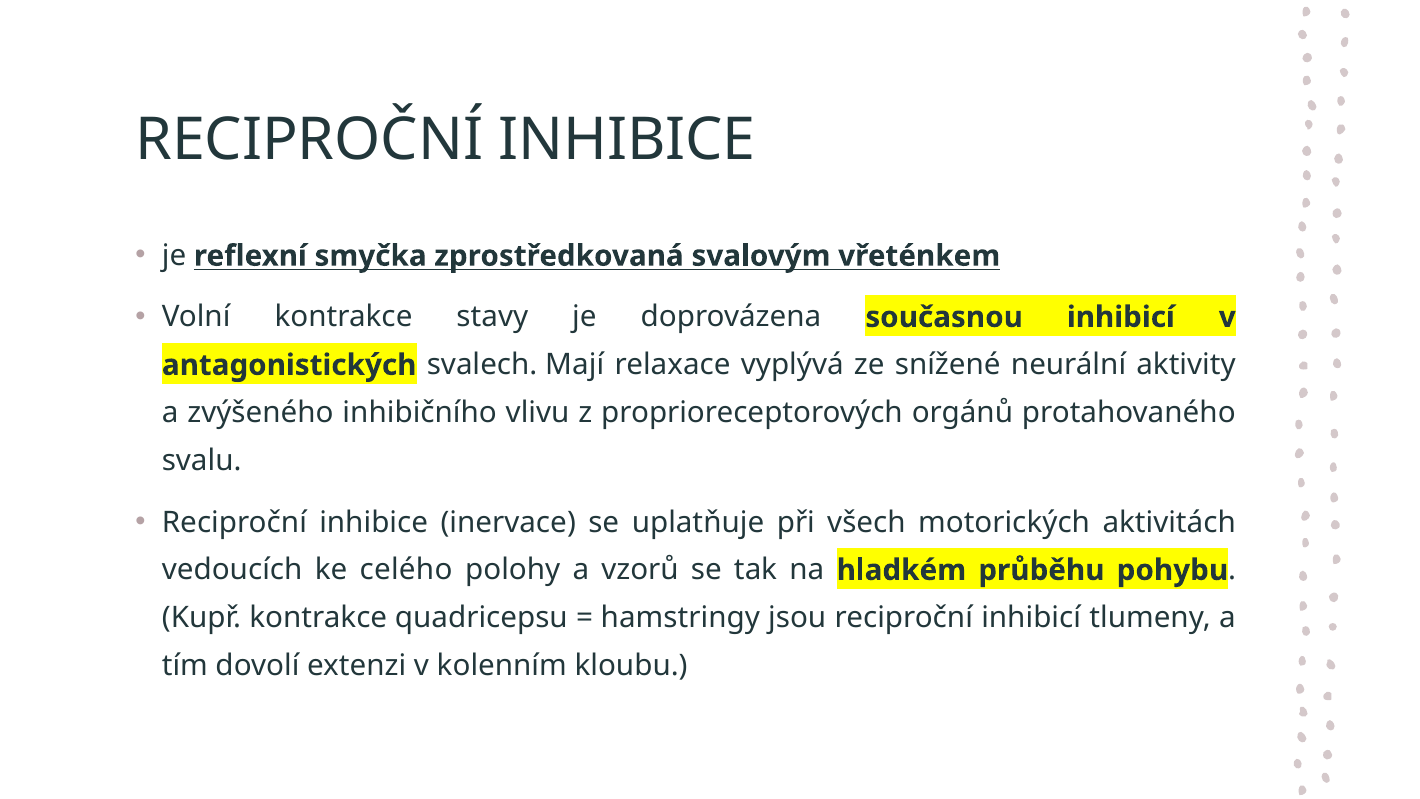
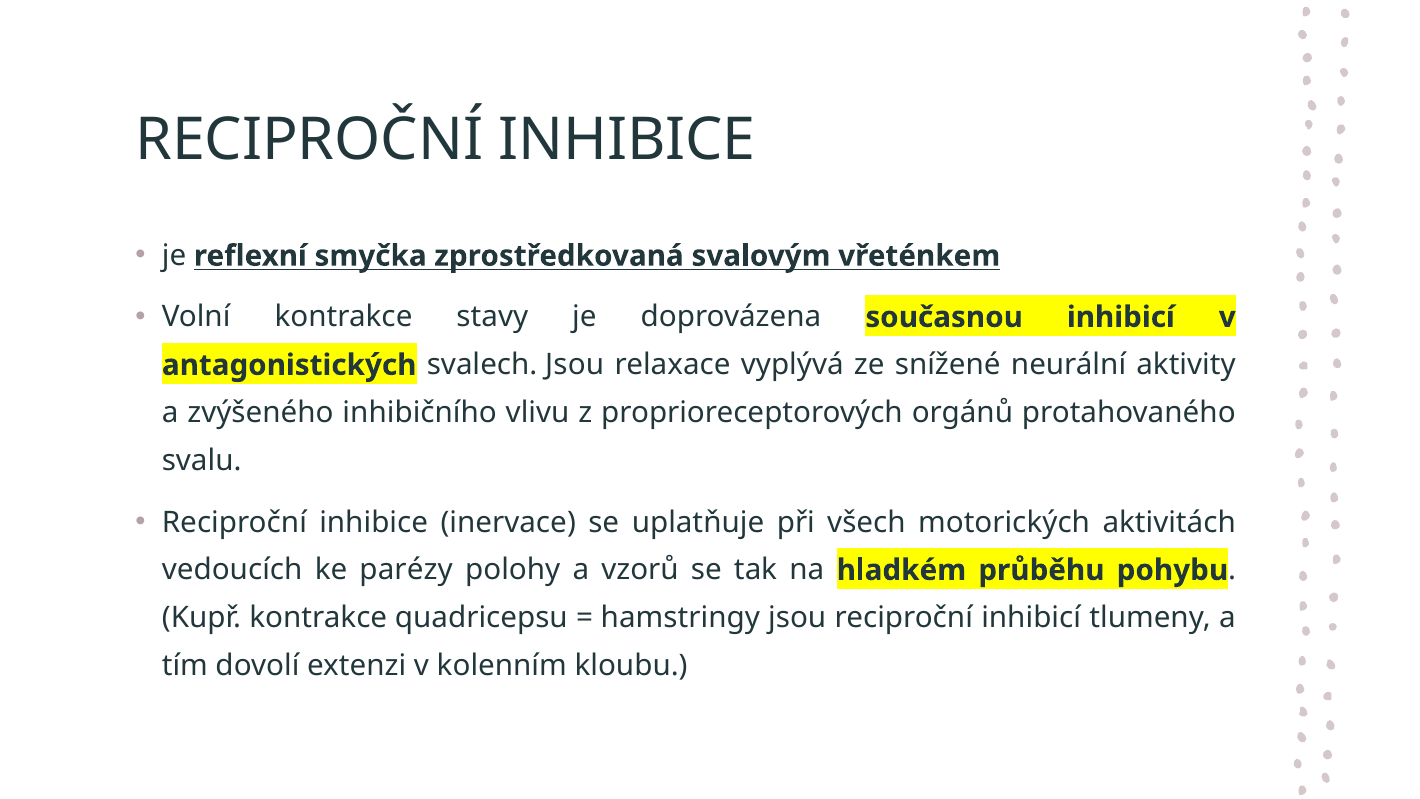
svalech Mají: Mají -> Jsou
celého: celého -> parézy
